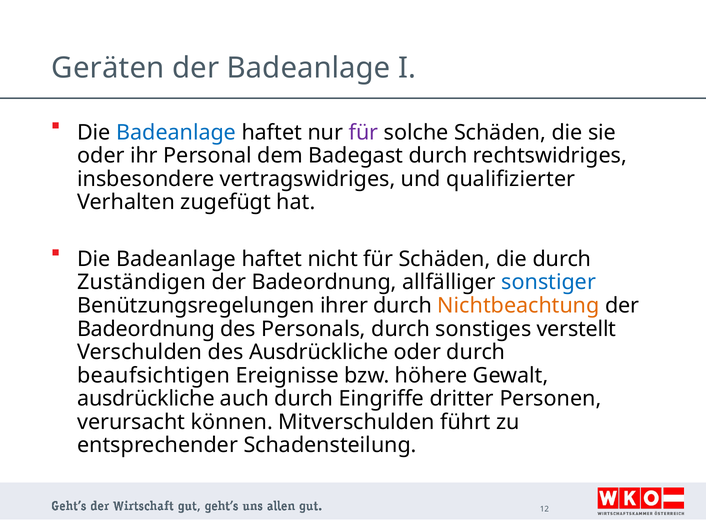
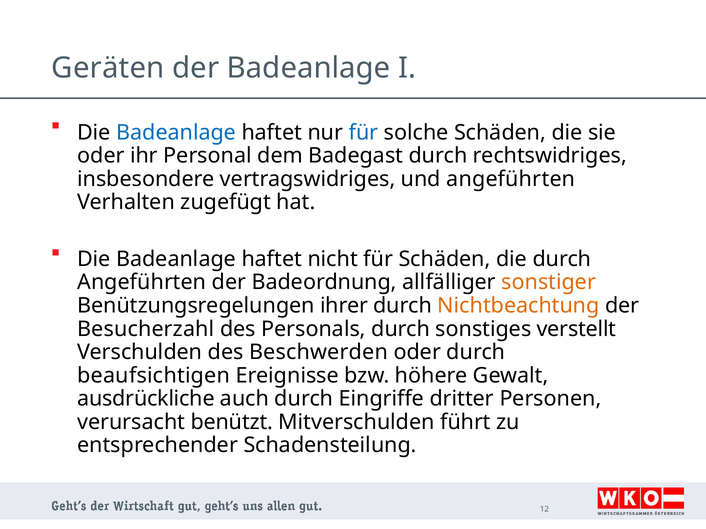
für at (363, 133) colour: purple -> blue
und qualifizierter: qualifizierter -> angeführten
Zuständigen at (142, 283): Zuständigen -> Angeführten
sonstiger colour: blue -> orange
Badeordnung at (146, 329): Badeordnung -> Besucherzahl
des Ausdrückliche: Ausdrückliche -> Beschwerden
können: können -> benützt
